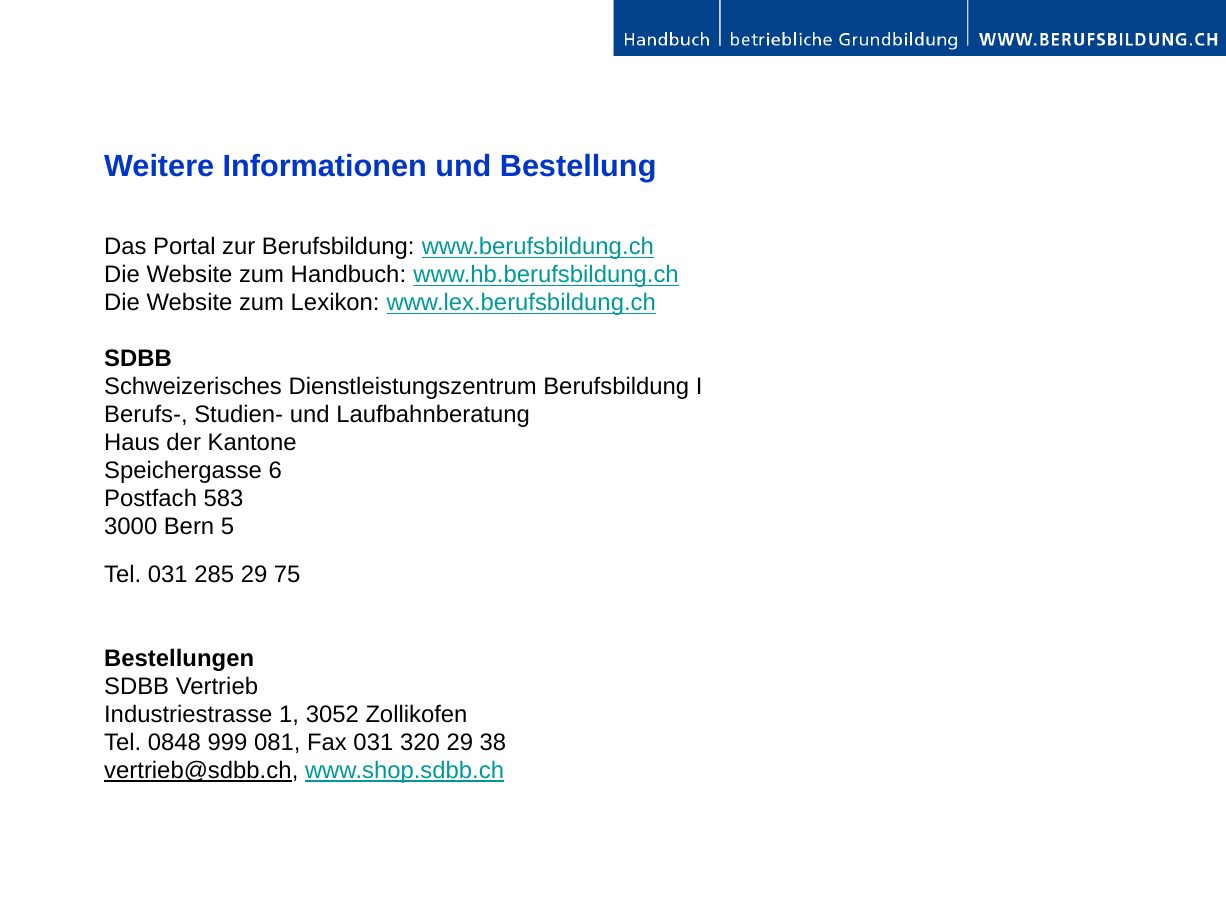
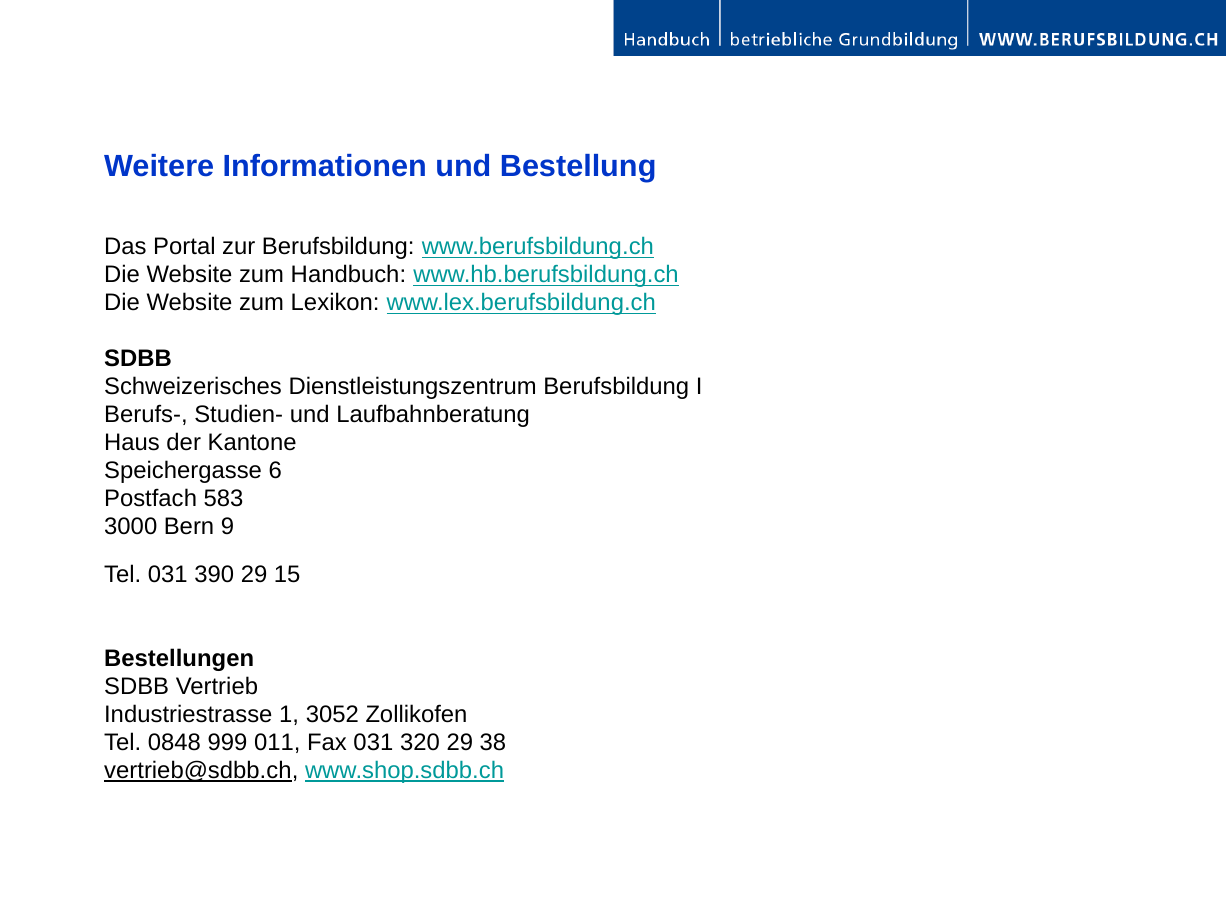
5: 5 -> 9
285: 285 -> 390
75: 75 -> 15
081: 081 -> 011
